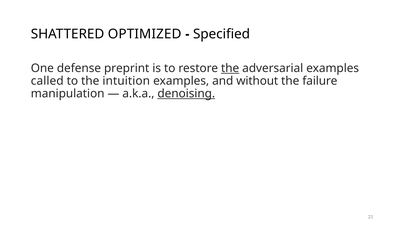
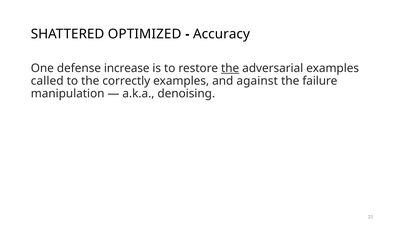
Specified: Specified -> Accuracy
preprint: preprint -> increase
intuition: intuition -> correctly
without: without -> against
denoising underline: present -> none
